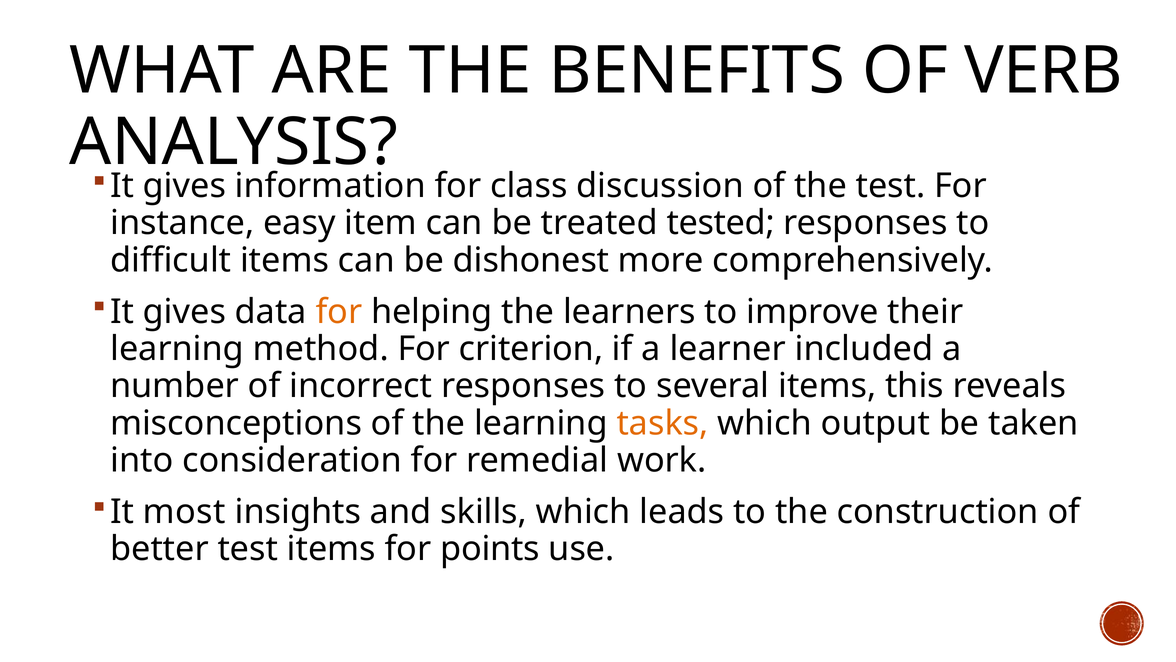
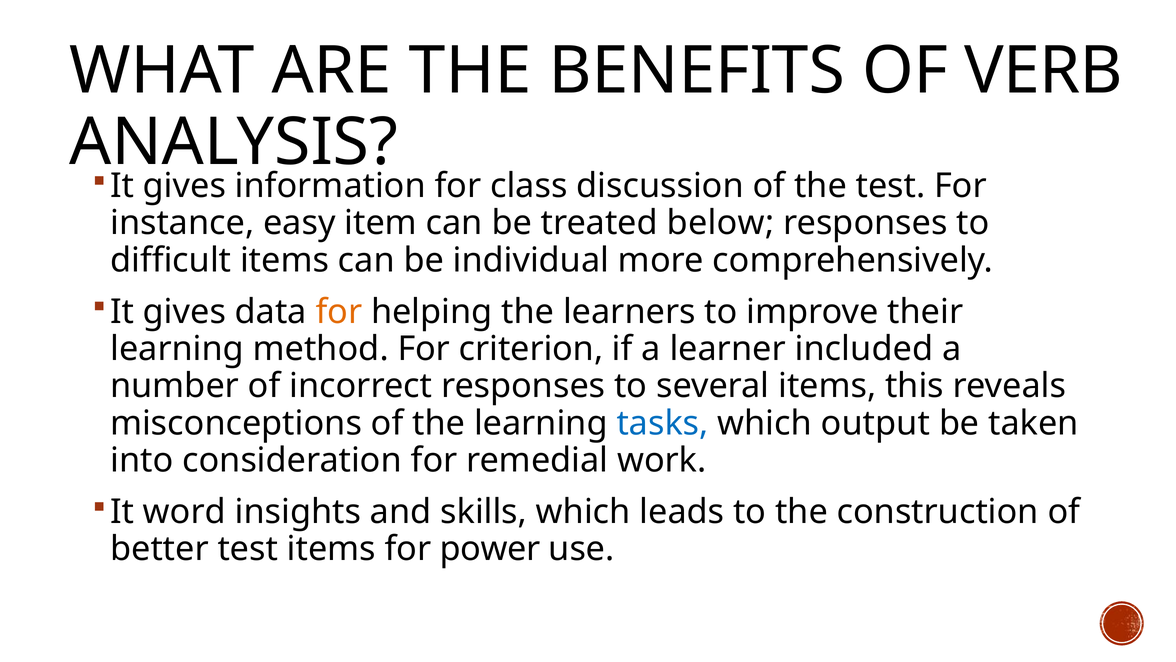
tested: tested -> below
dishonest: dishonest -> individual
tasks colour: orange -> blue
most: most -> word
points: points -> power
